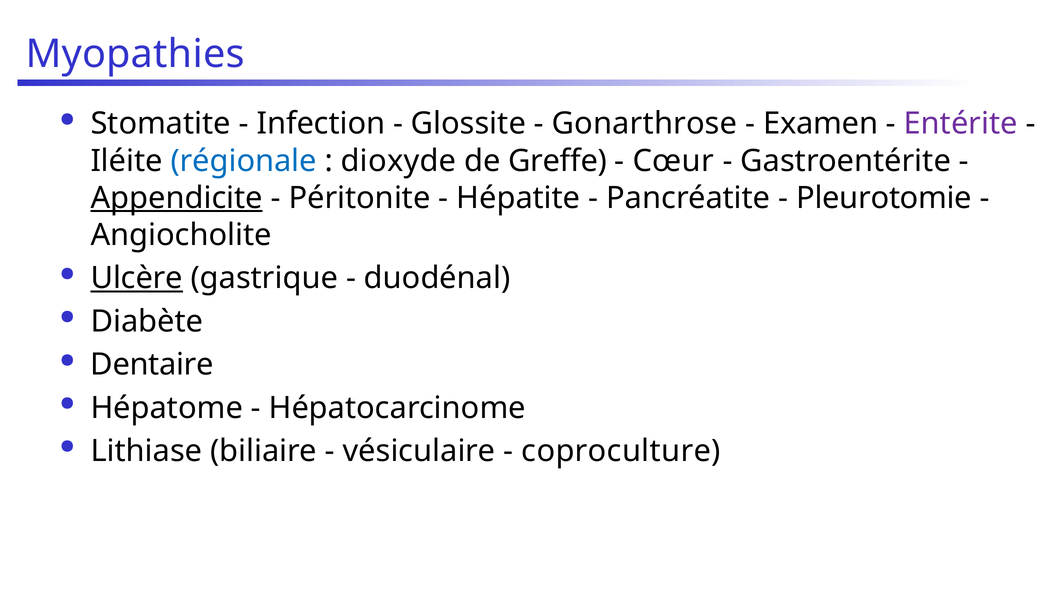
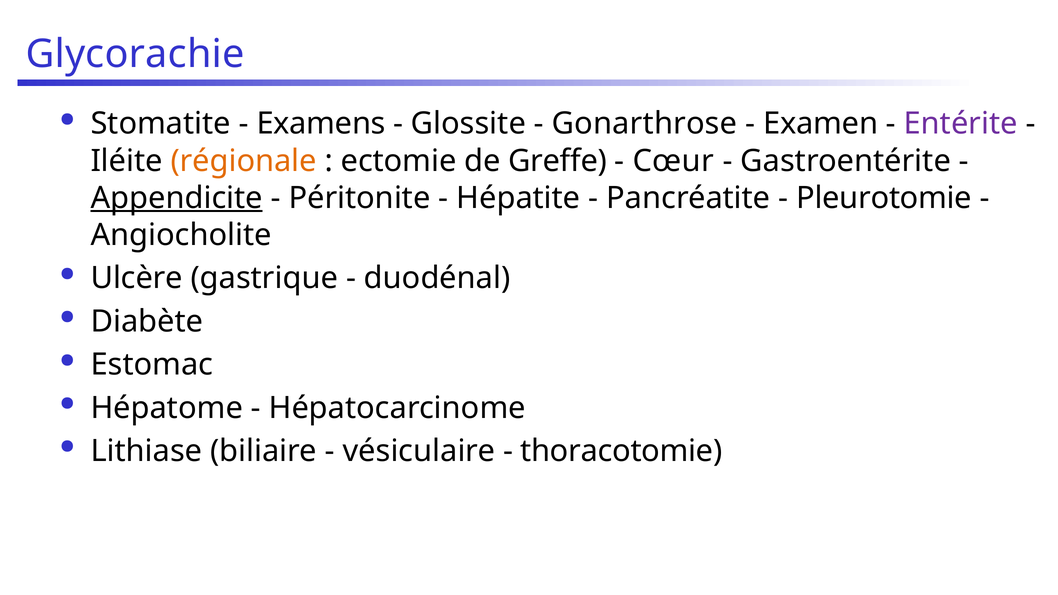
Myopathies: Myopathies -> Glycorachie
Infection: Infection -> Examens
régionale colour: blue -> orange
dioxyde: dioxyde -> ectomie
Ulcère underline: present -> none
Dentaire: Dentaire -> Estomac
coproculture: coproculture -> thoracotomie
